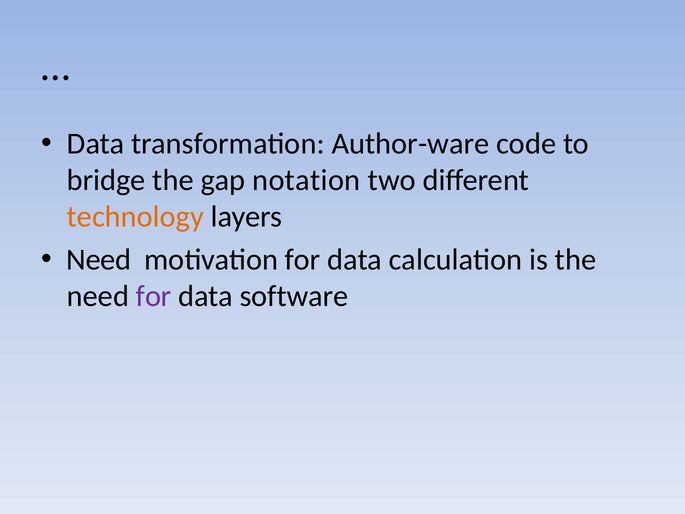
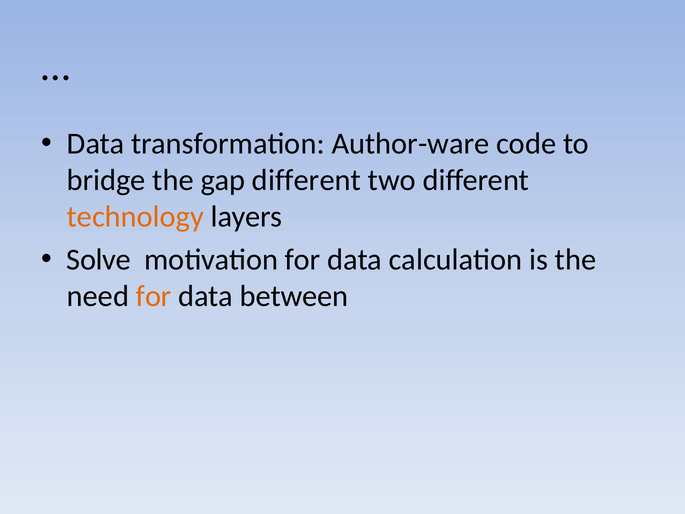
gap notation: notation -> different
Need at (99, 259): Need -> Solve
for at (154, 296) colour: purple -> orange
software: software -> between
